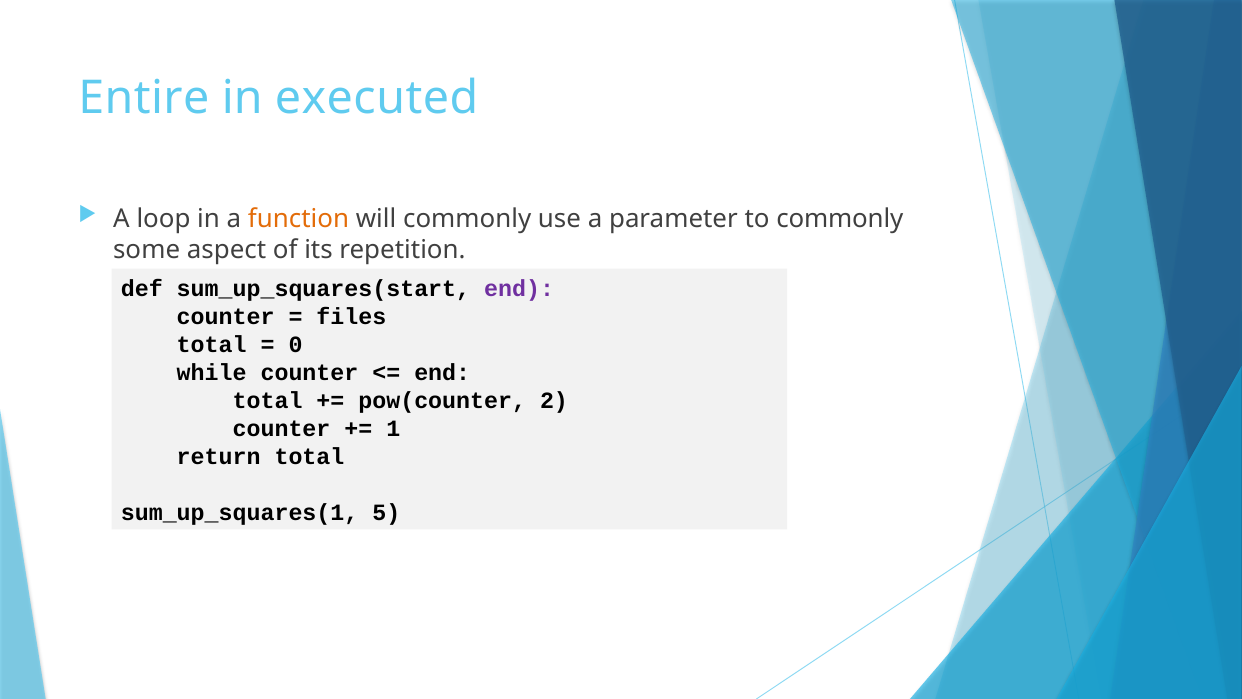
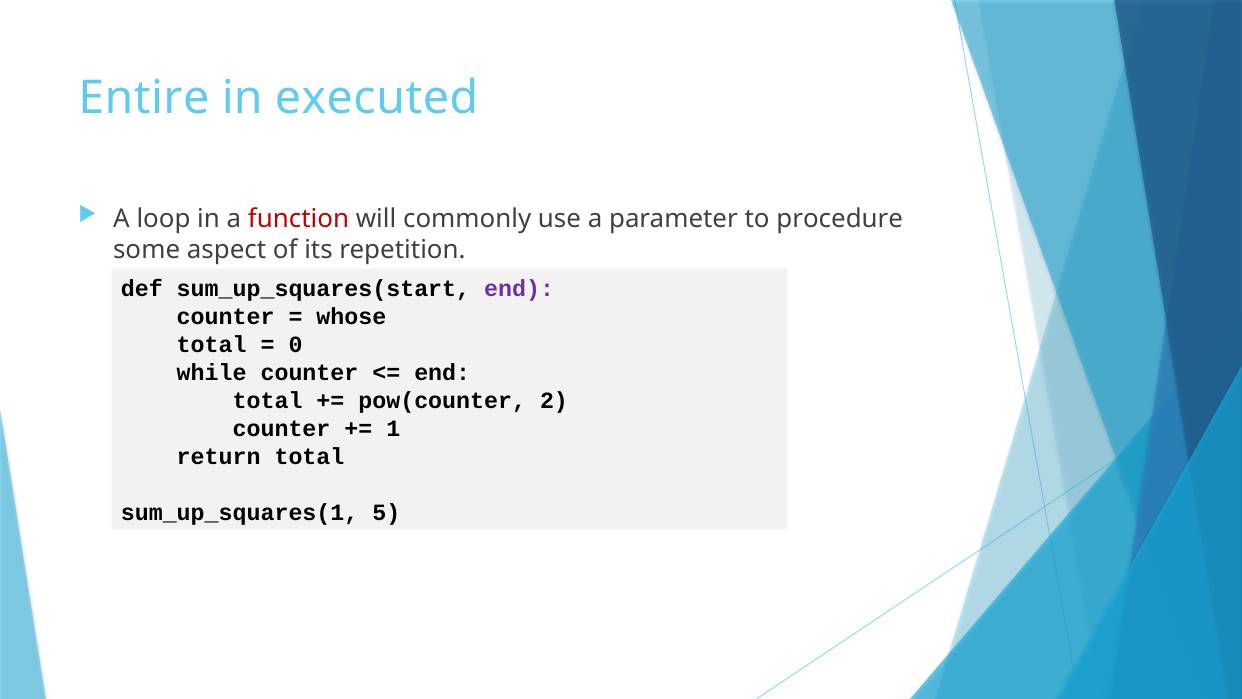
function colour: orange -> red
to commonly: commonly -> procedure
files: files -> whose
